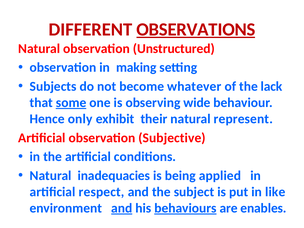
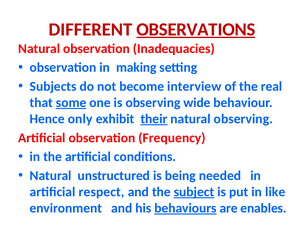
Unstructured: Unstructured -> Inadequacies
whatever: whatever -> interview
lack: lack -> real
their underline: none -> present
natural represent: represent -> observing
Subjective: Subjective -> Frequency
inadequacies: inadequacies -> unstructured
applied: applied -> needed
subject underline: none -> present
and at (122, 208) underline: present -> none
